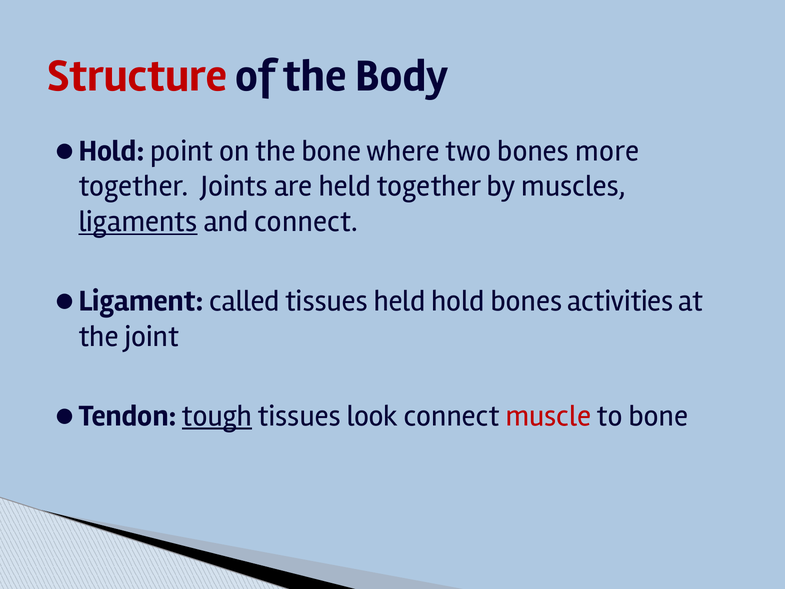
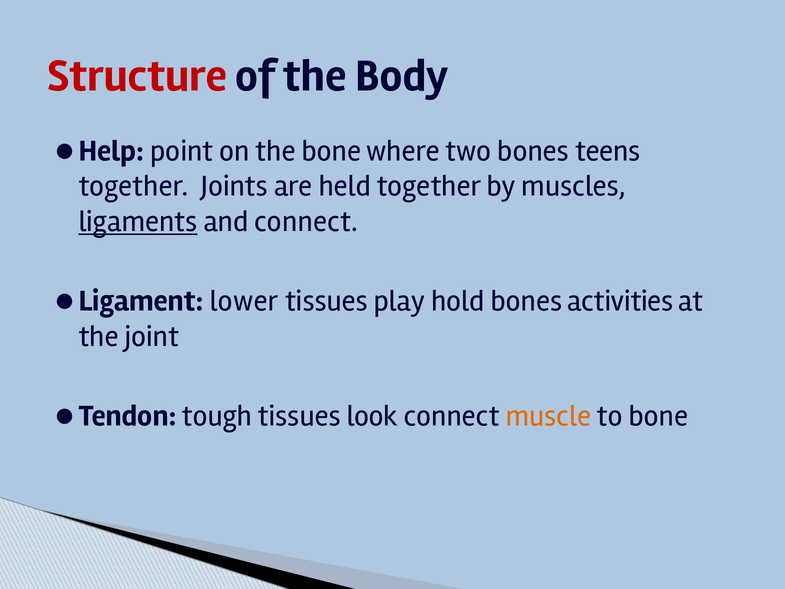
Hold at (111, 151): Hold -> Help
more: more -> teens
called: called -> lower
tissues held: held -> play
tough underline: present -> none
muscle colour: red -> orange
